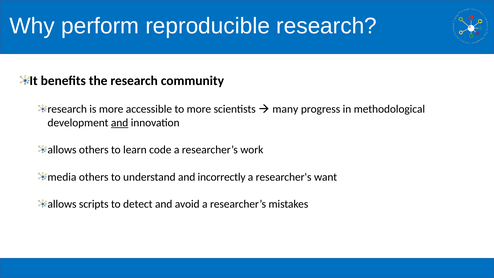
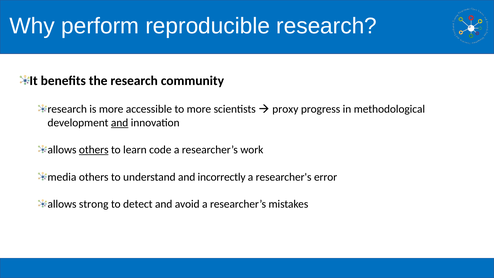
many: many -> proxy
others at (94, 150) underline: none -> present
want: want -> error
scripts: scripts -> strong
